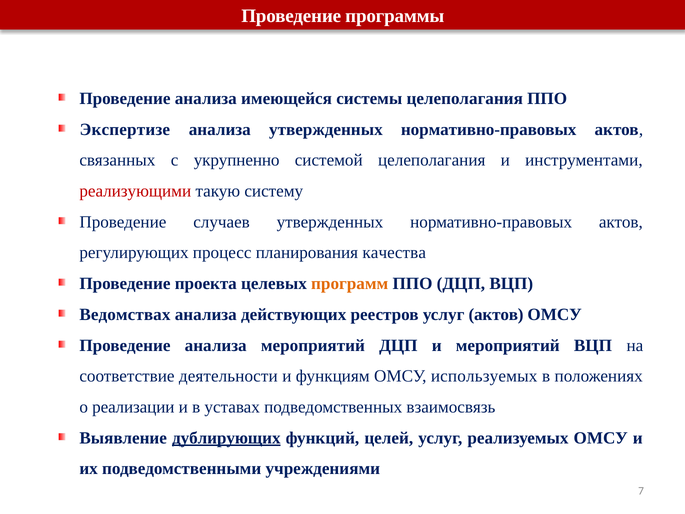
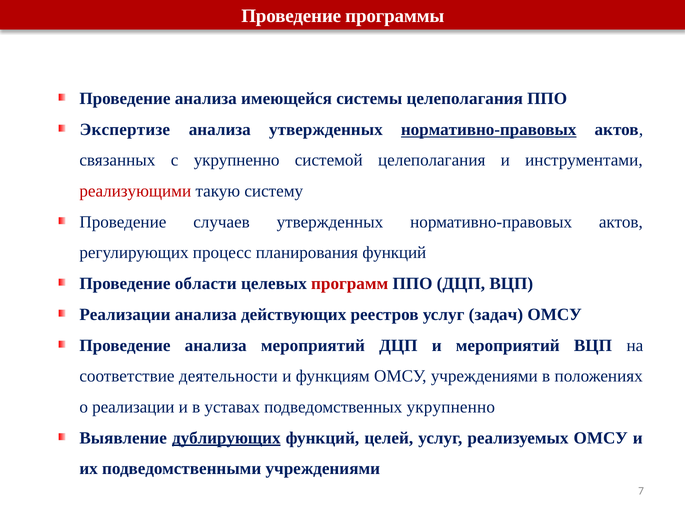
нормативно-правовых at (489, 129) underline: none -> present
планирования качества: качества -> функций
проекта: проекта -> области
программ colour: orange -> red
Ведомствах at (125, 314): Ведомствах -> Реализации
услуг актов: актов -> задач
ОМСУ используемых: используемых -> учреждениями
подведомственных взаимосвязь: взаимосвязь -> укрупненно
